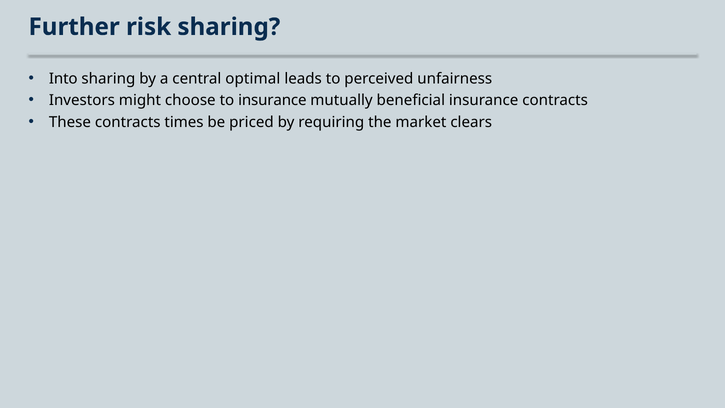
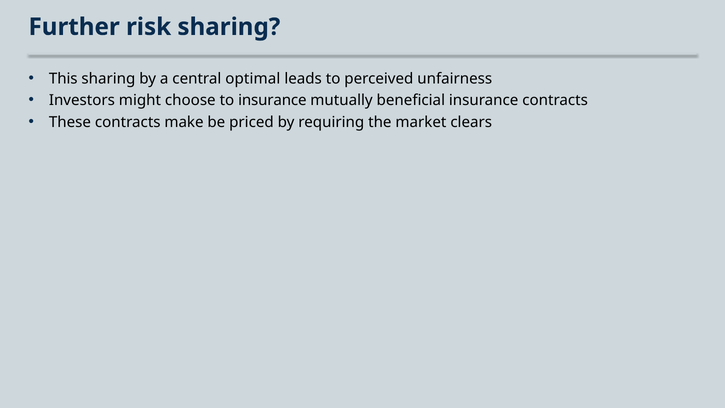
Into: Into -> This
times: times -> make
